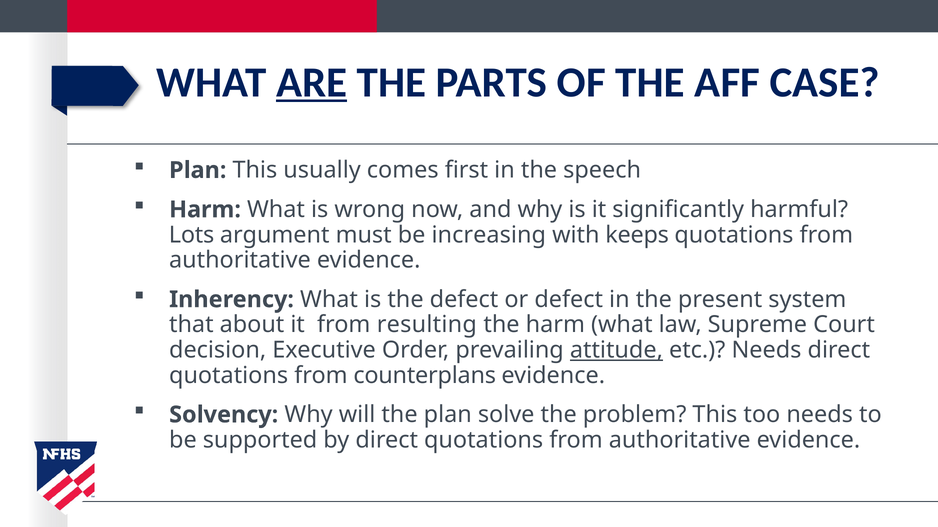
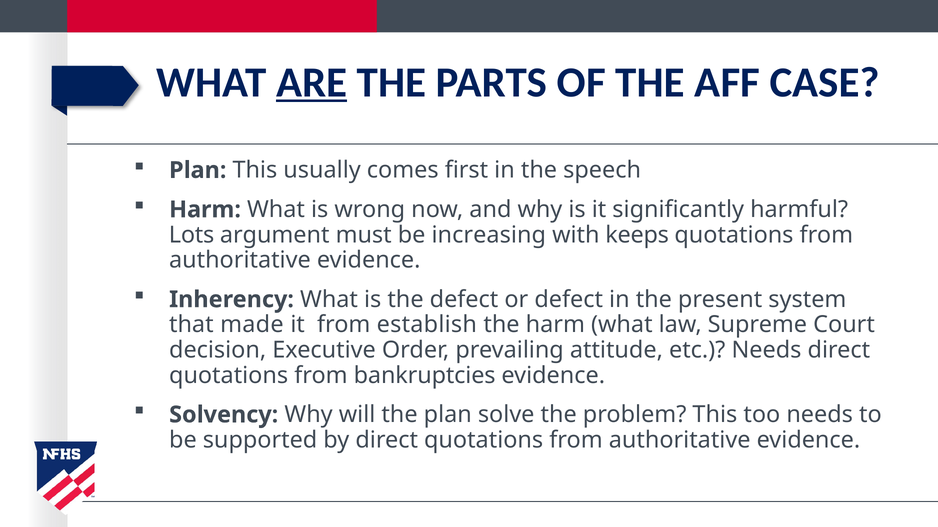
about: about -> made
resulting: resulting -> establish
attitude underline: present -> none
counterplans: counterplans -> bankruptcies
